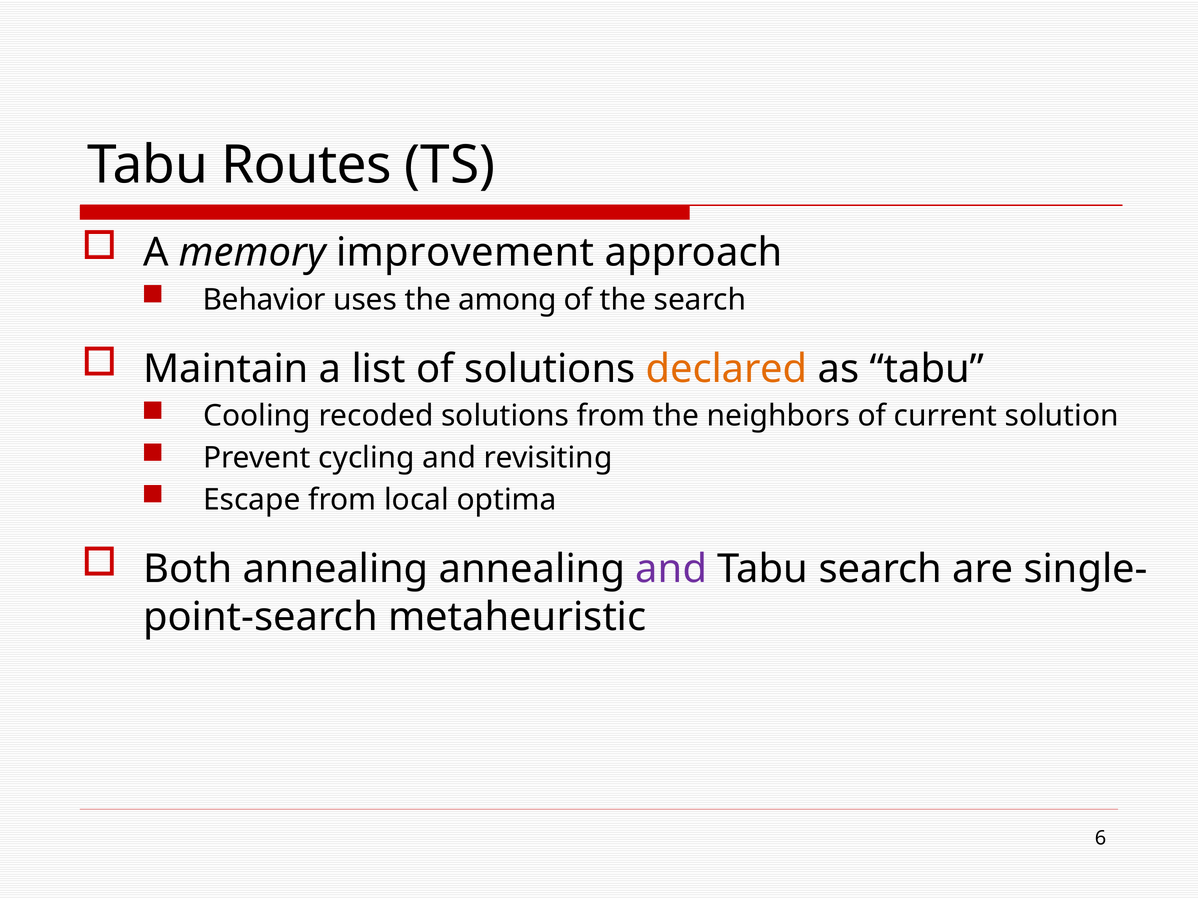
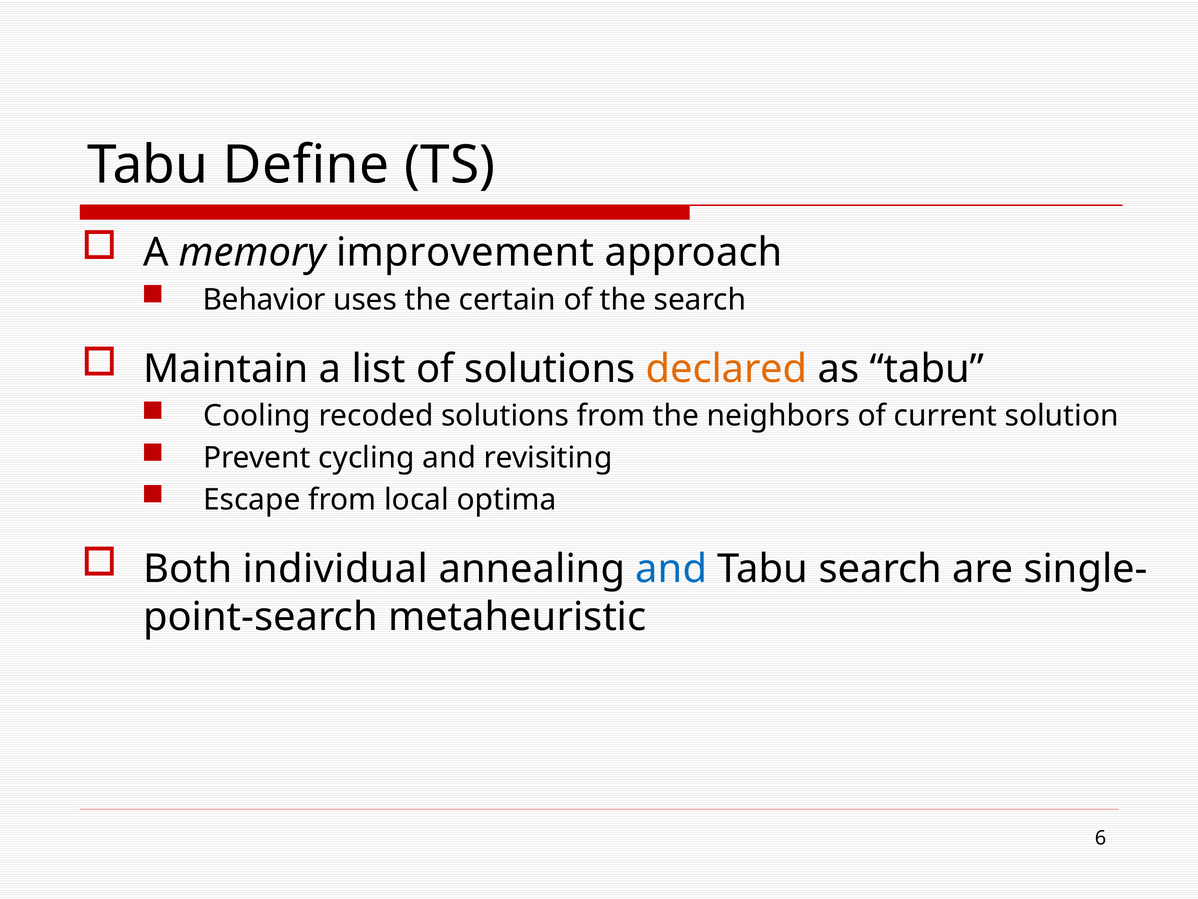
Routes: Routes -> Define
among: among -> certain
Both annealing: annealing -> individual
and at (671, 569) colour: purple -> blue
